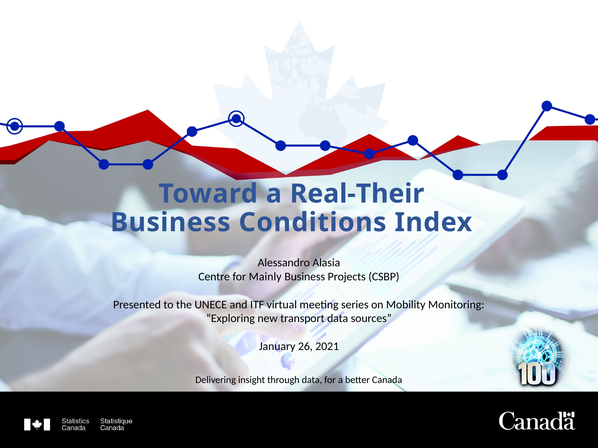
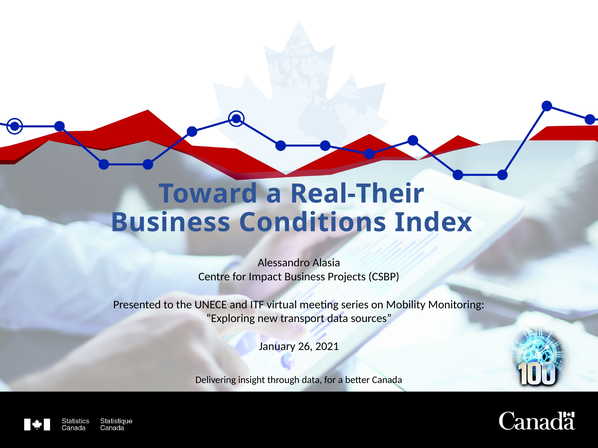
Mainly: Mainly -> Impact
